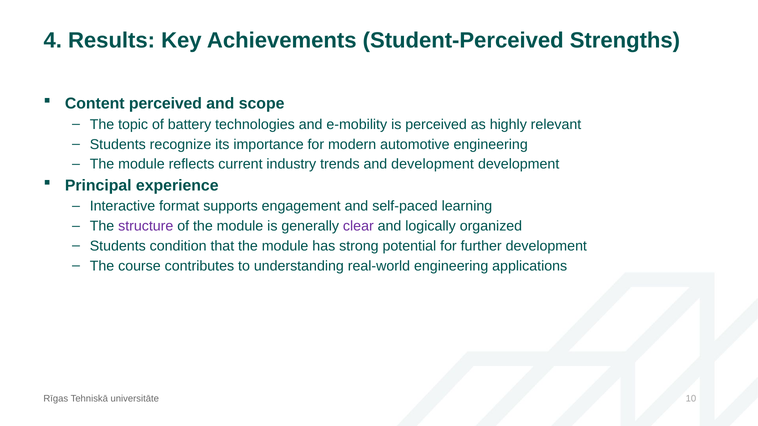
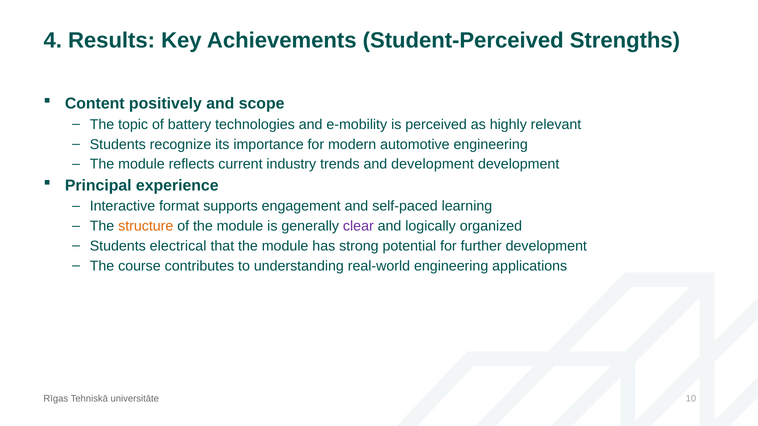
Content perceived: perceived -> positively
structure colour: purple -> orange
condition: condition -> electrical
